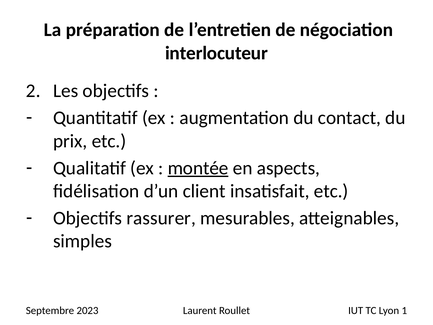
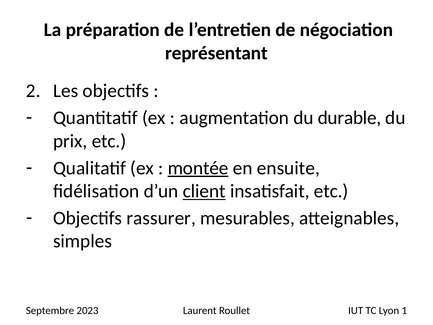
interlocuteur: interlocuteur -> représentant
contact: contact -> durable
aspects: aspects -> ensuite
client underline: none -> present
